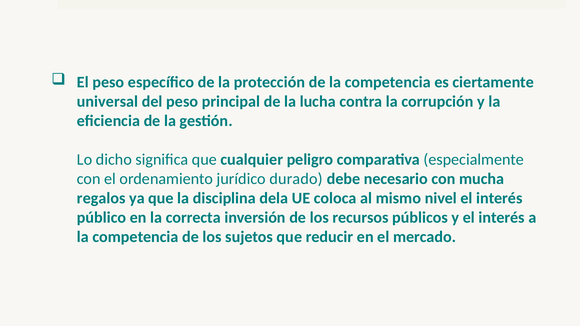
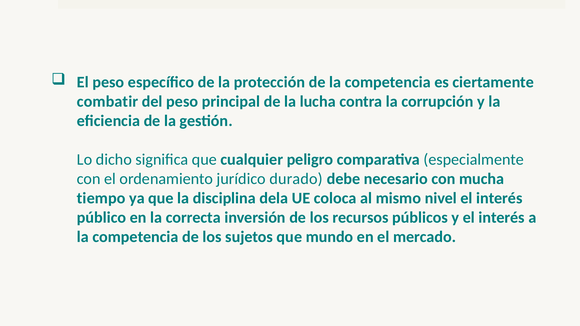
universal: universal -> combatir
regalos: regalos -> tiempo
reducir: reducir -> mundo
